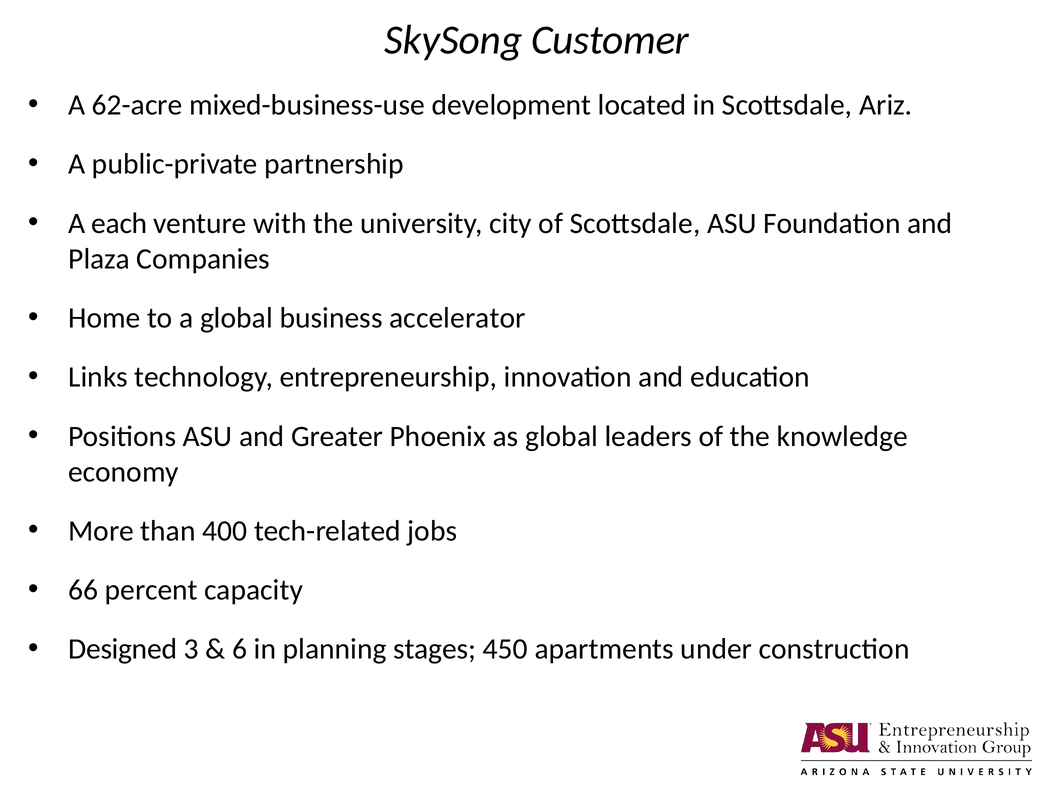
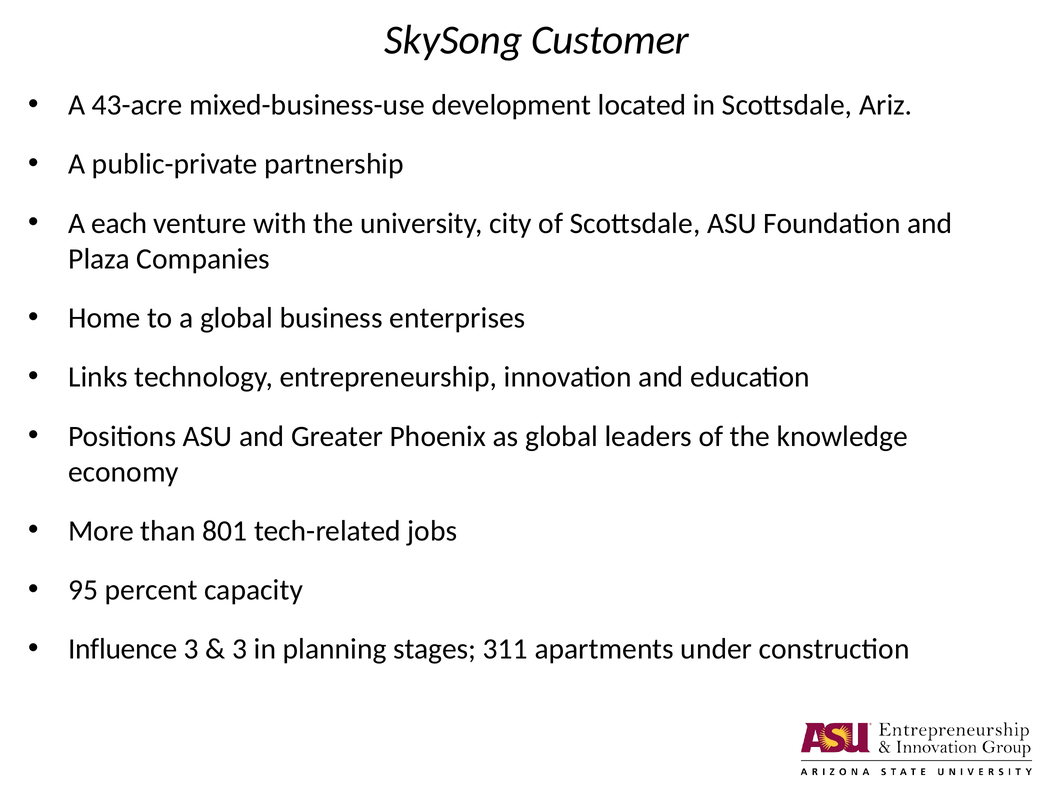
62-acre: 62-acre -> 43-acre
accelerator: accelerator -> enterprises
400: 400 -> 801
66: 66 -> 95
Designed: Designed -> Influence
6 at (240, 649): 6 -> 3
450: 450 -> 311
